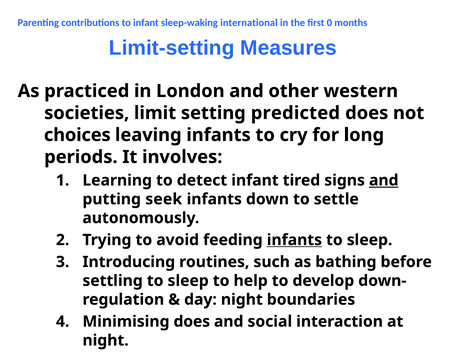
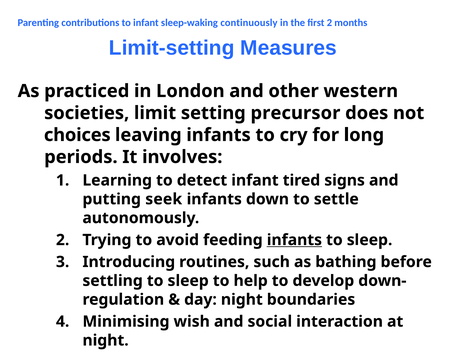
international: international -> continuously
first 0: 0 -> 2
predicted: predicted -> precursor
and at (384, 180) underline: present -> none
Minimising does: does -> wish
